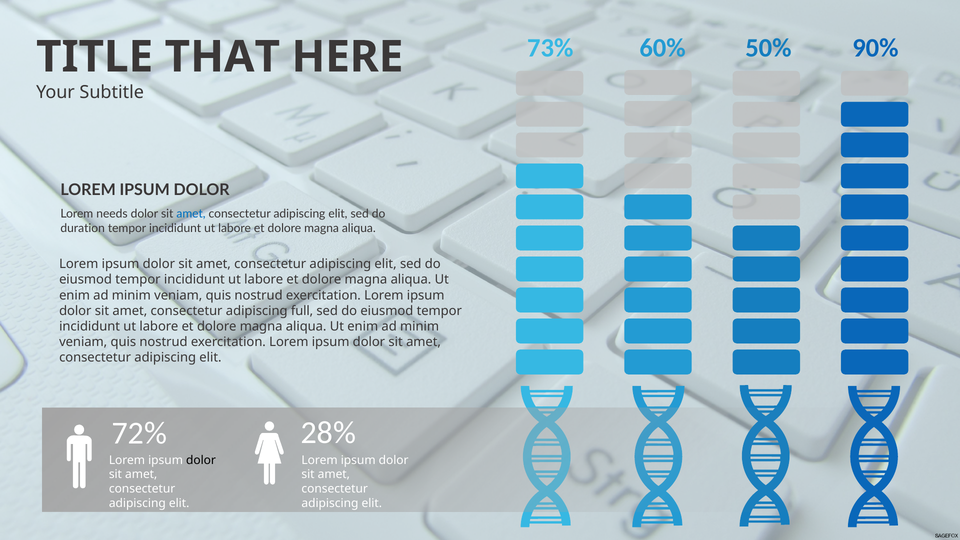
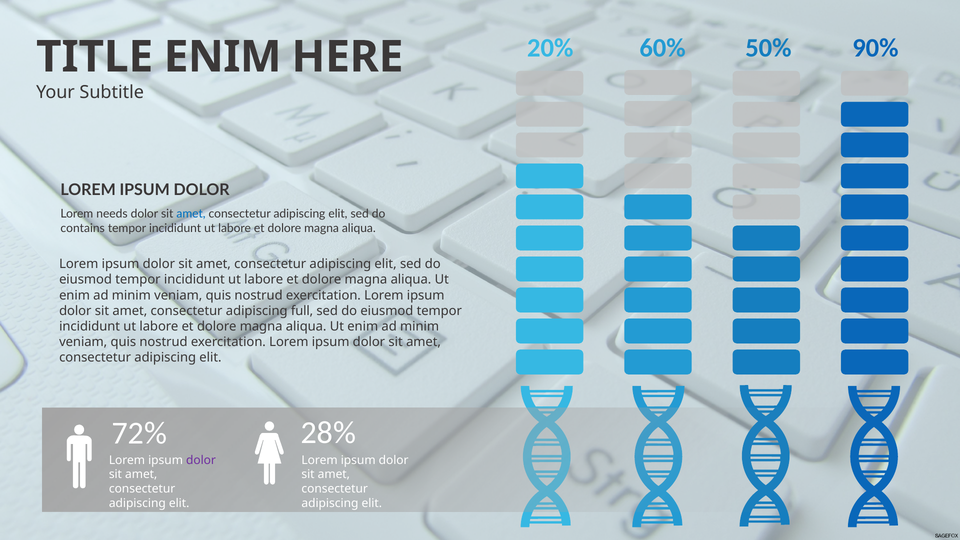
73%: 73% -> 20%
THAT at (222, 57): THAT -> ENIM
duration: duration -> contains
dolor at (201, 460) colour: black -> purple
